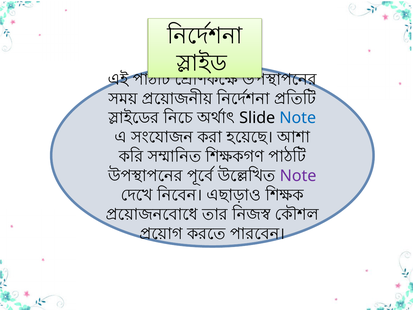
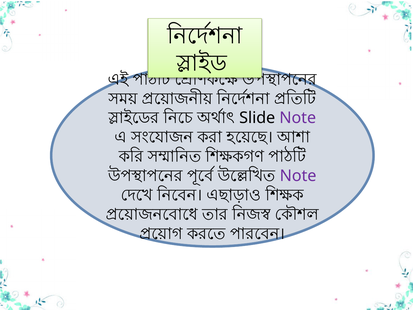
Note at (298, 118) colour: blue -> purple
